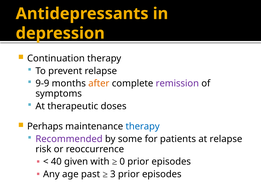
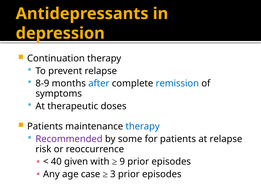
9-9: 9-9 -> 8-9
after colour: orange -> blue
remission colour: purple -> blue
Perhaps at (45, 126): Perhaps -> Patients
0: 0 -> 9
past: past -> case
